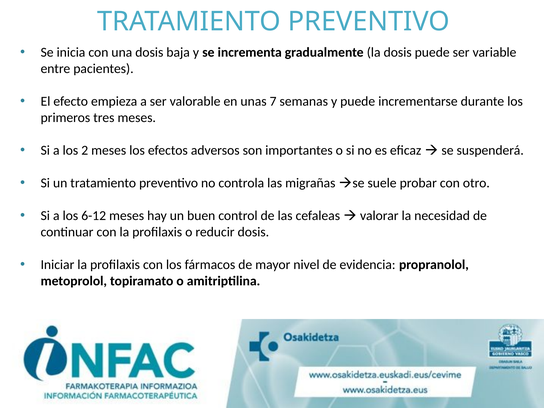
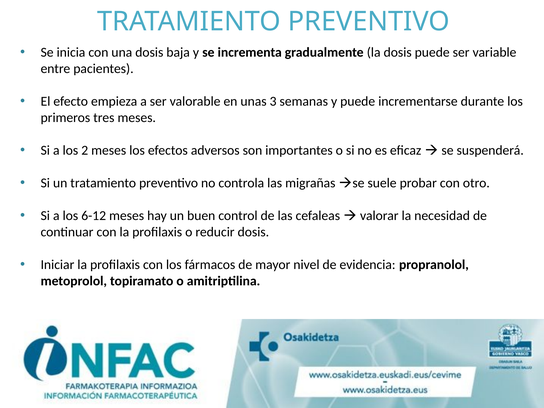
7: 7 -> 3
